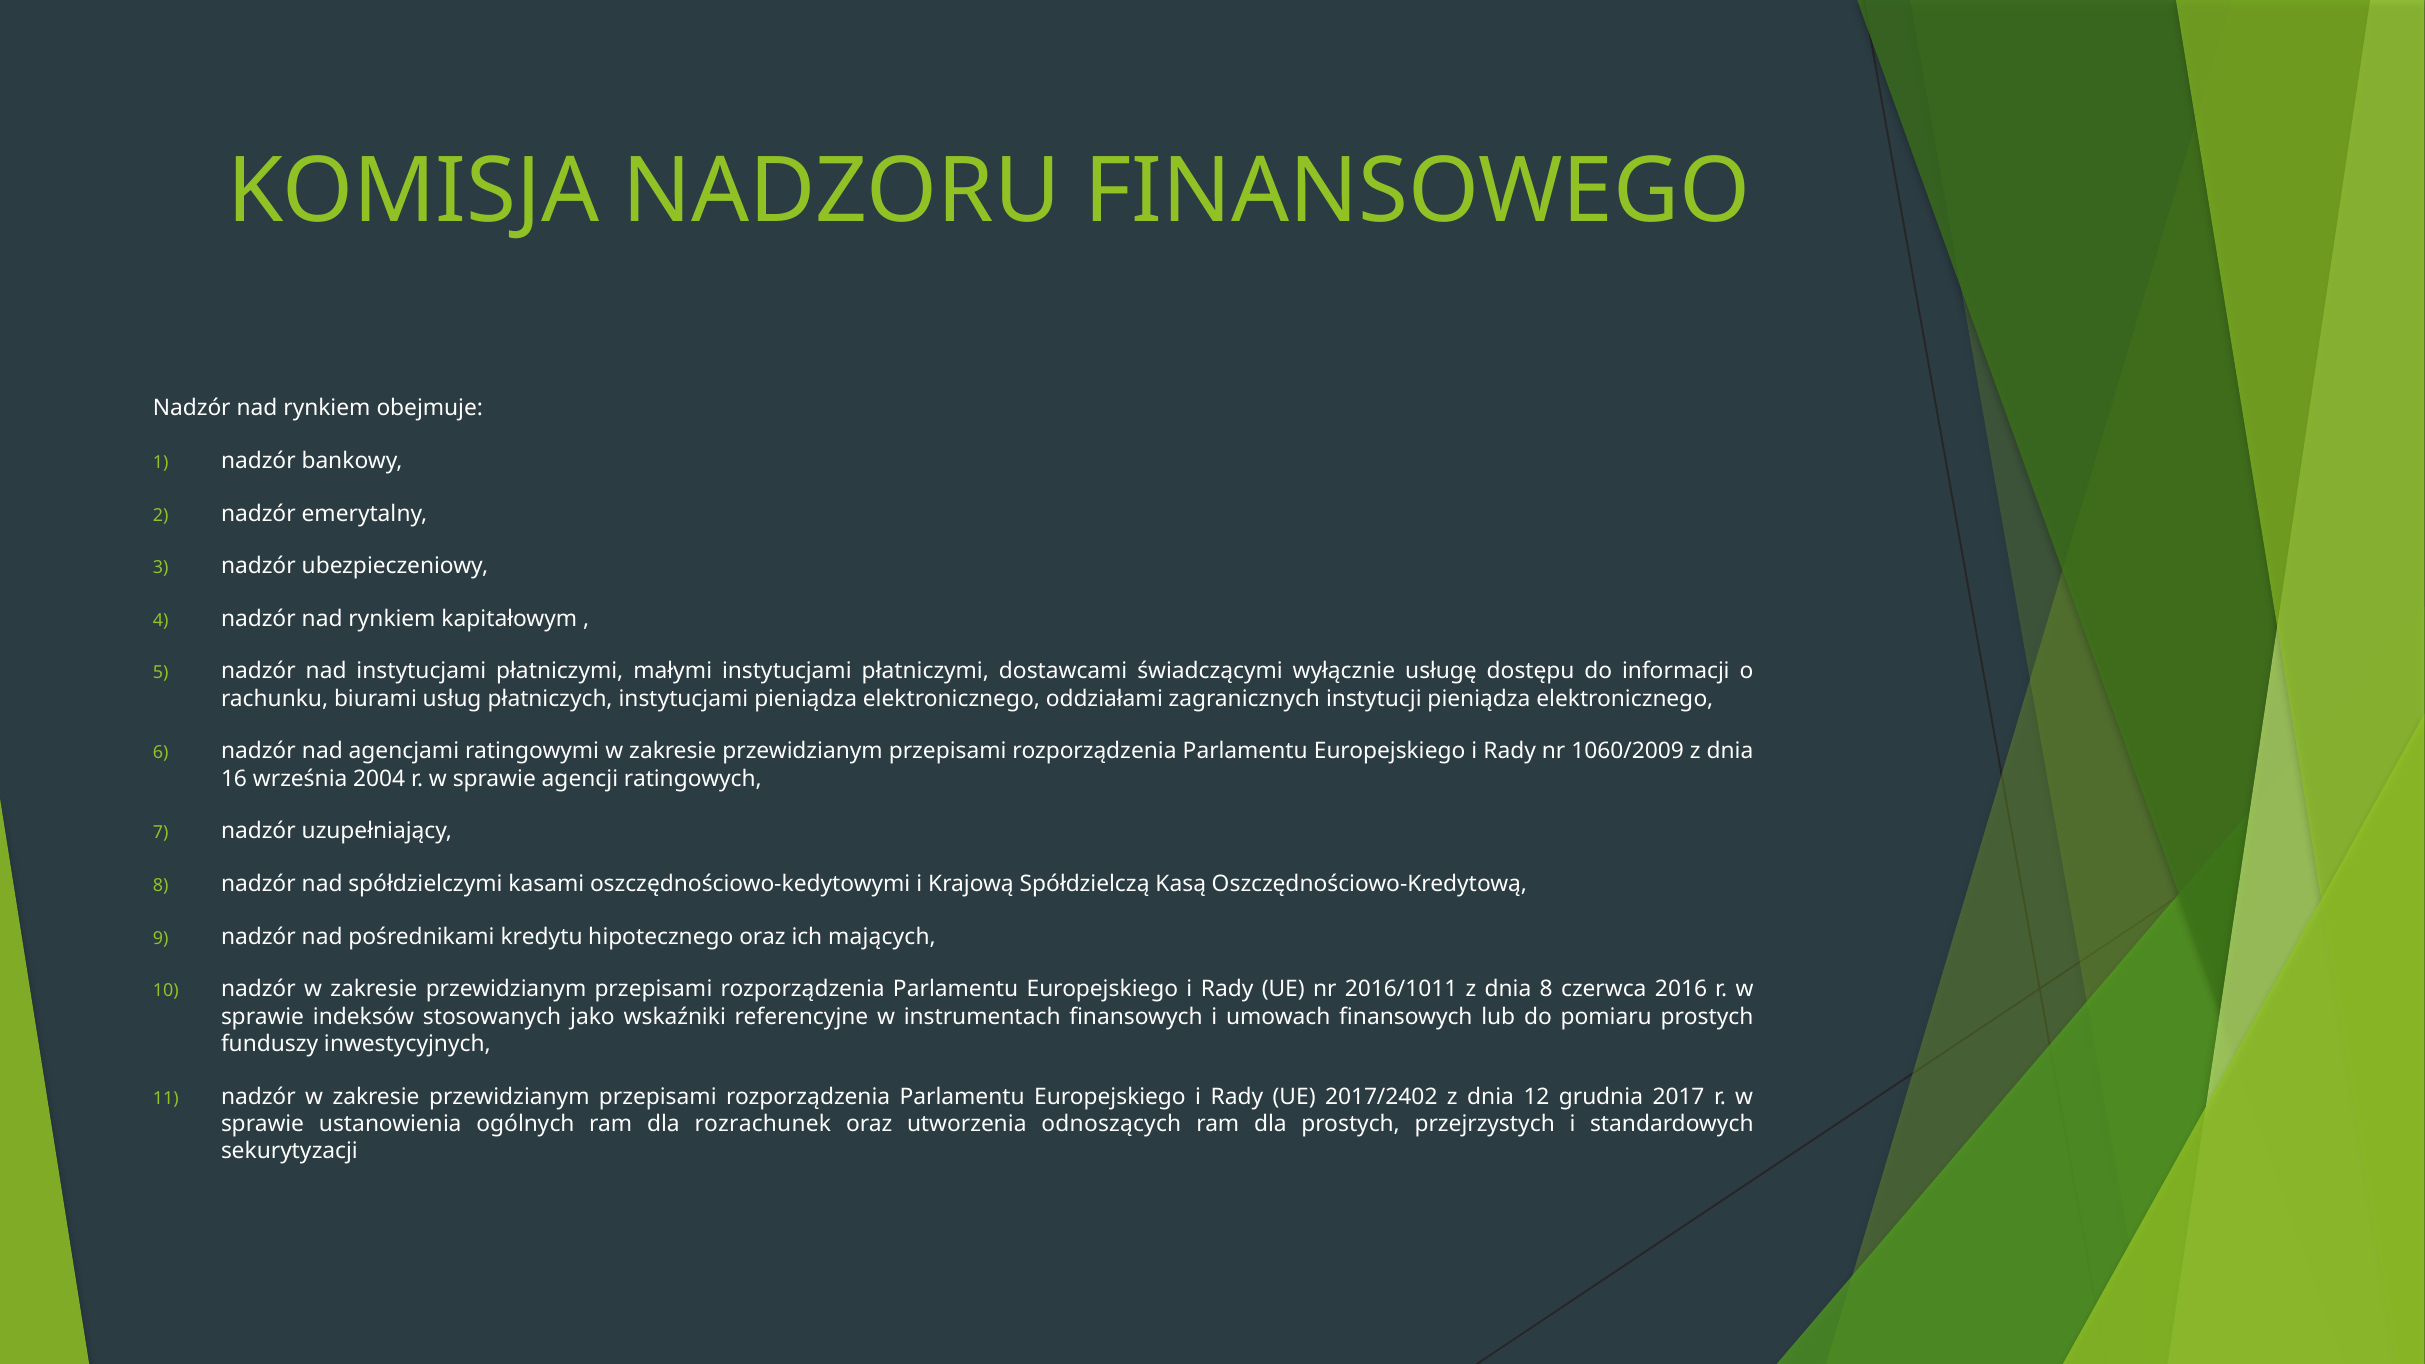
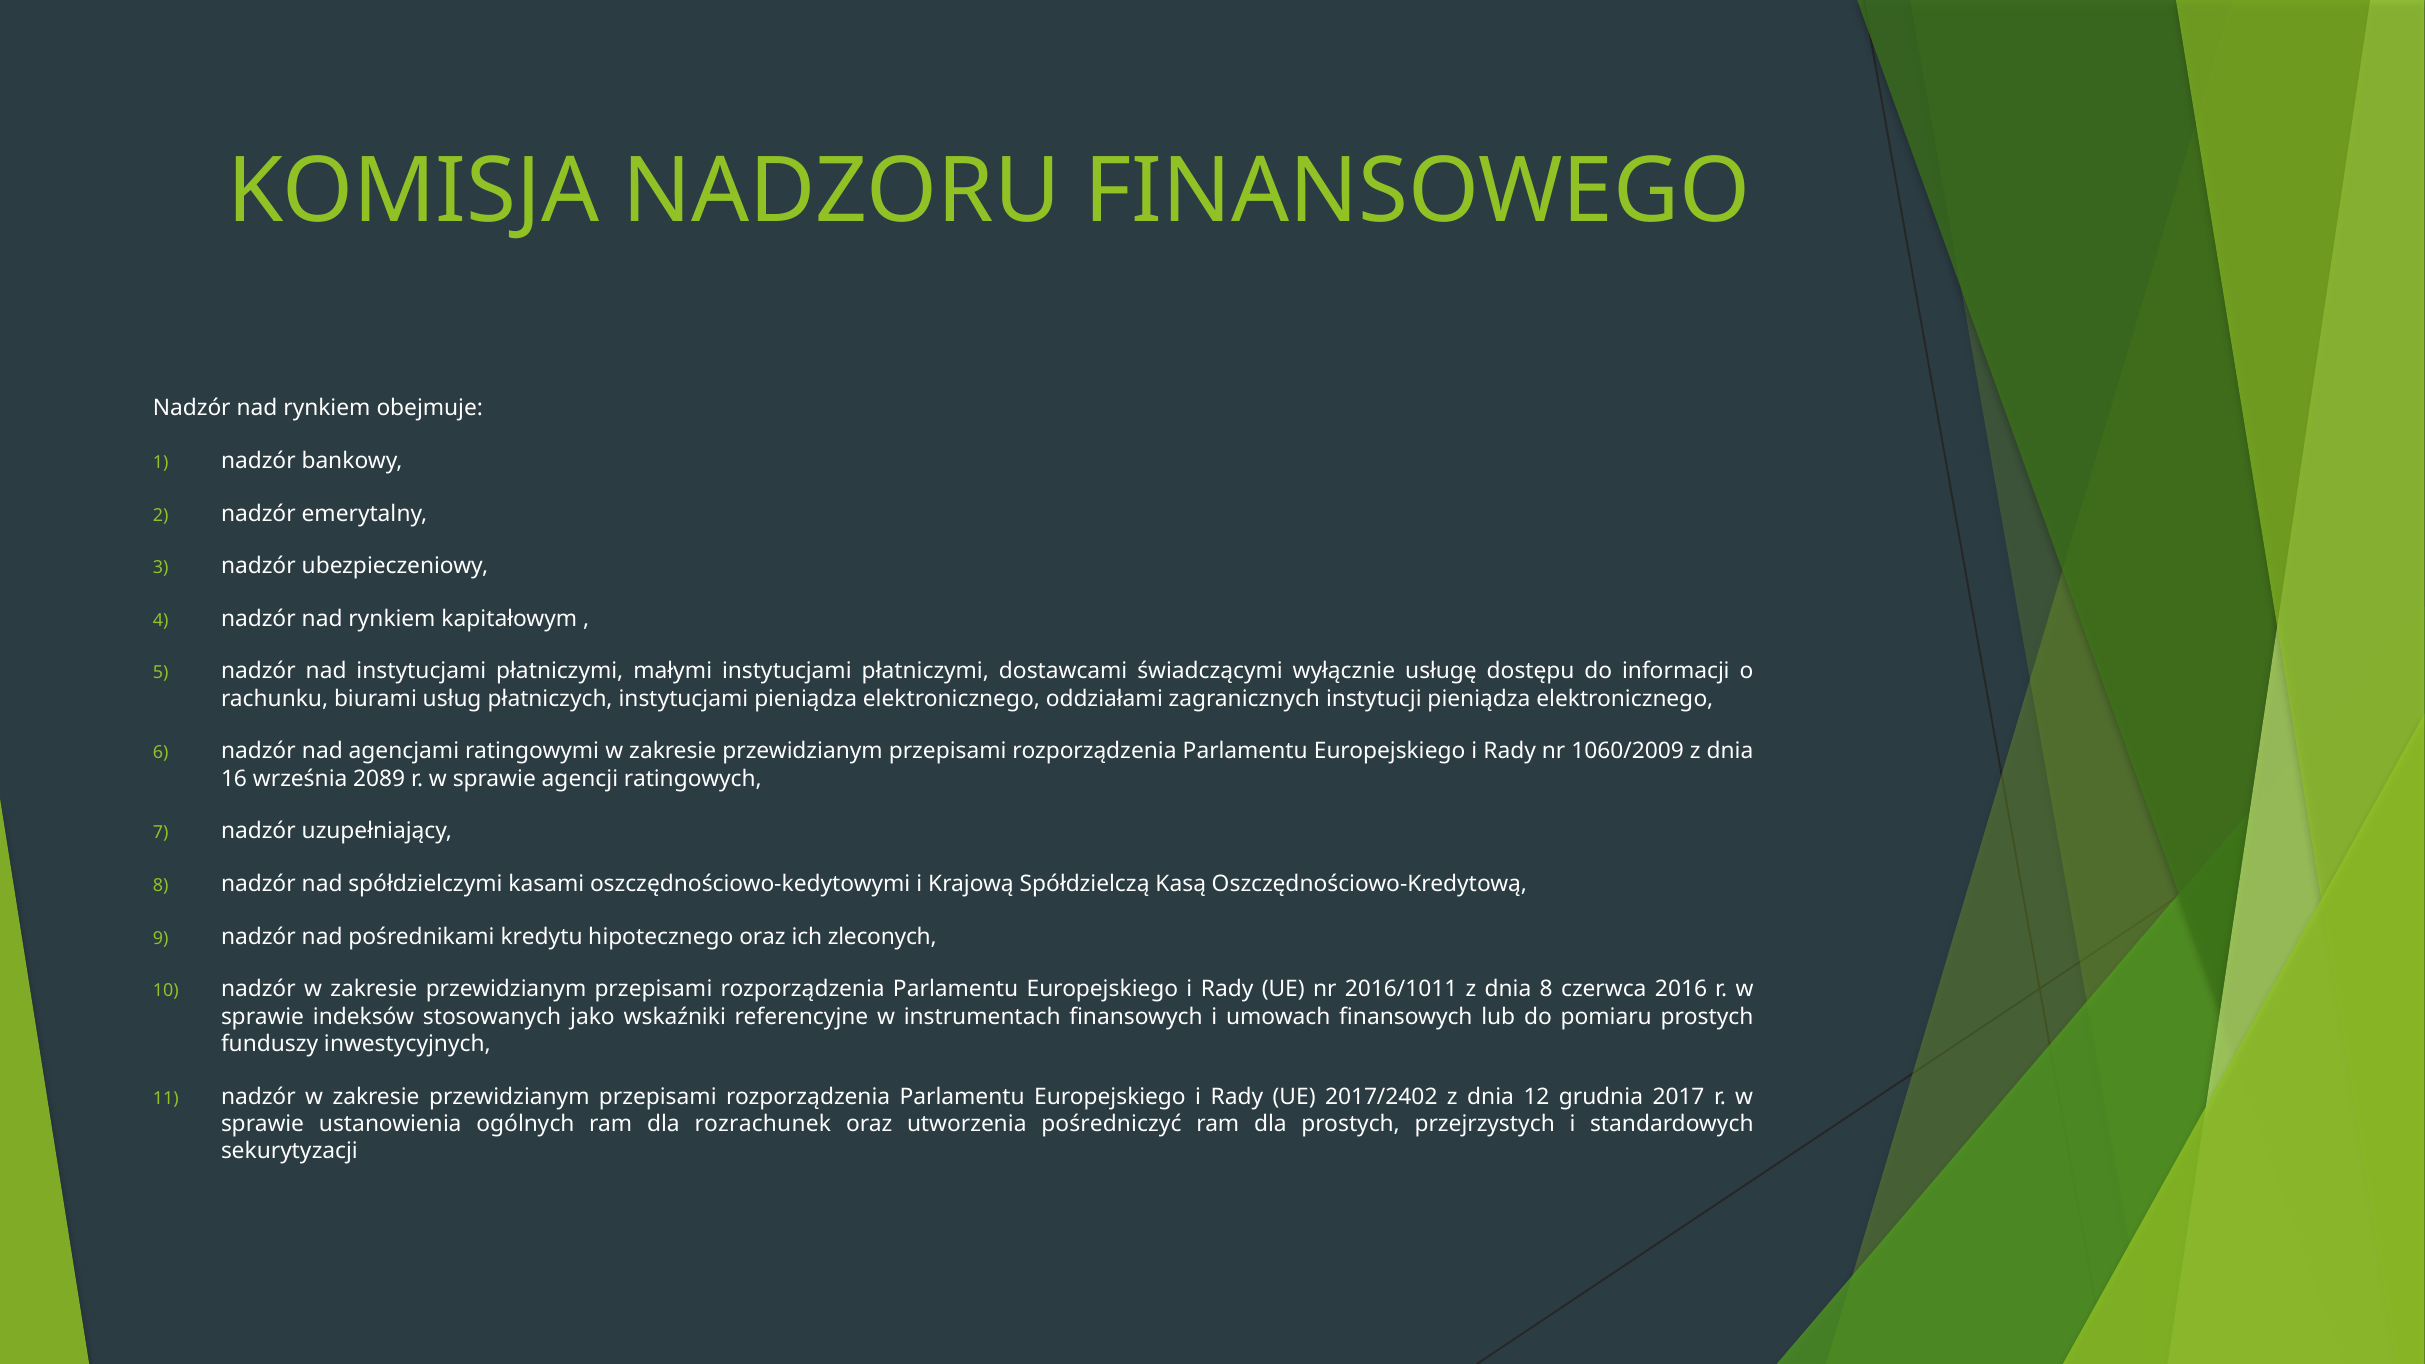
2004: 2004 -> 2089
mających: mających -> zleconych
odnoszących: odnoszących -> pośredniczyć
